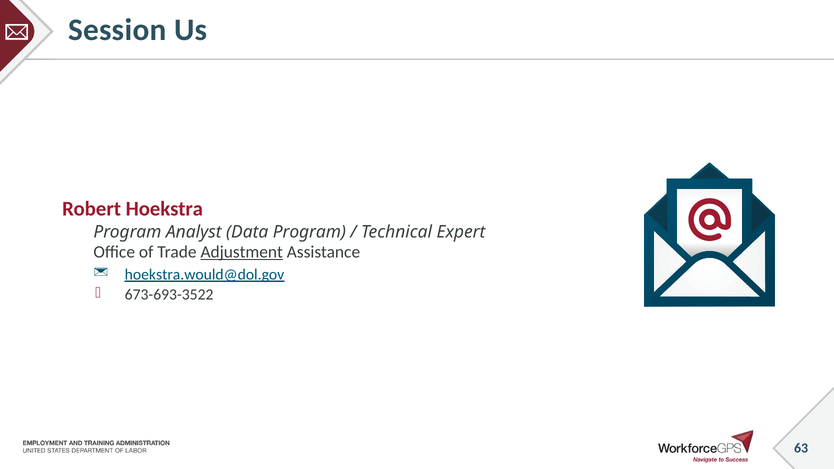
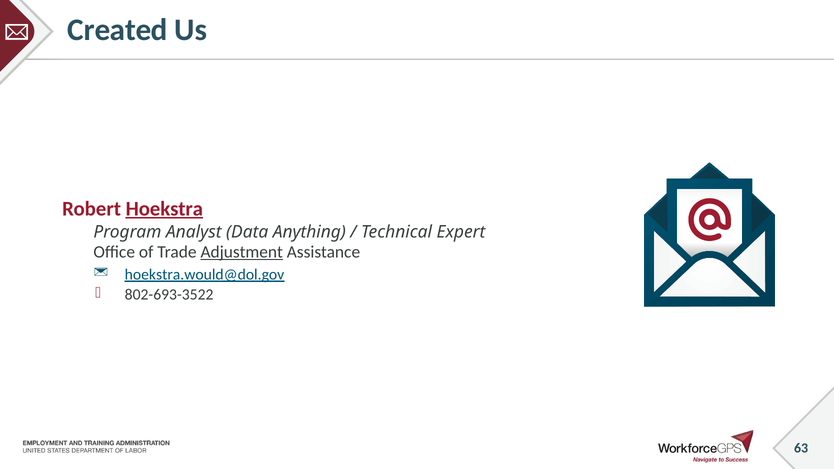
Session: Session -> Created
Hoekstra underline: none -> present
Data Program: Program -> Anything
673-693-3522: 673-693-3522 -> 802-693-3522
